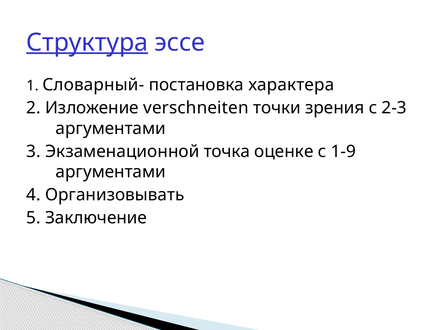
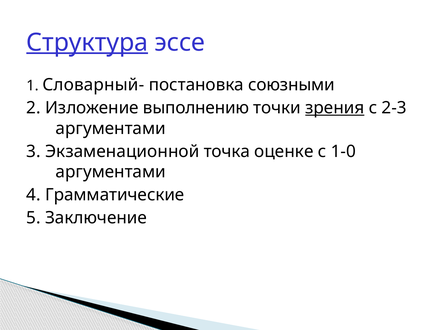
характера: характера -> союзными
verschneiten: verschneiten -> выполнению
зрения underline: none -> present
1-9: 1-9 -> 1-0
Организовывать: Организовывать -> Грамматические
